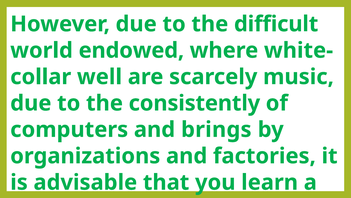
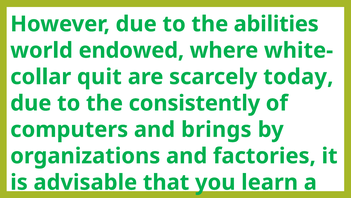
difficult: difficult -> abilities
well: well -> quit
music: music -> today
